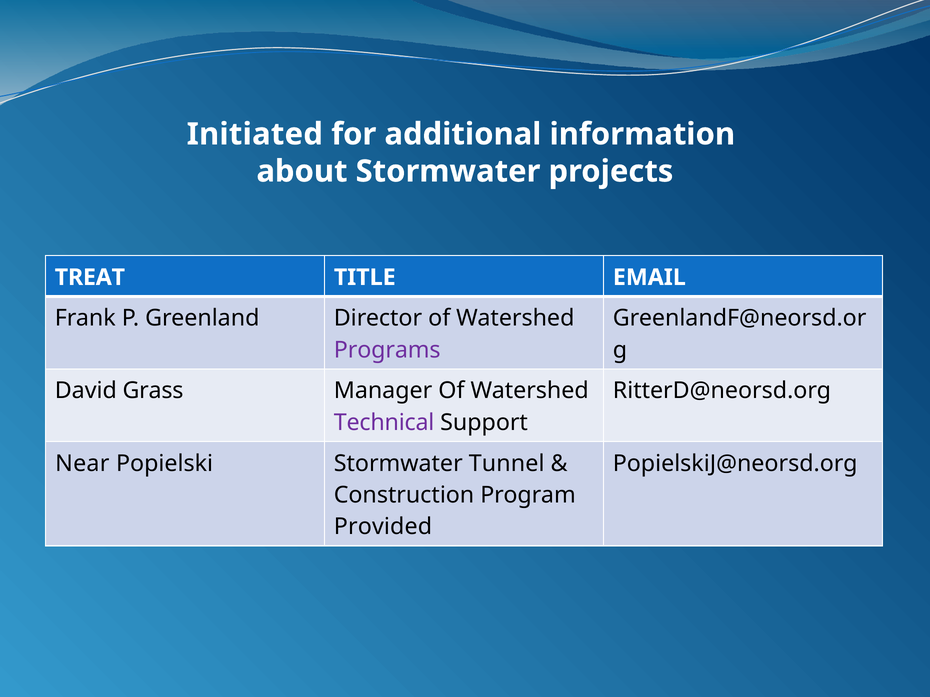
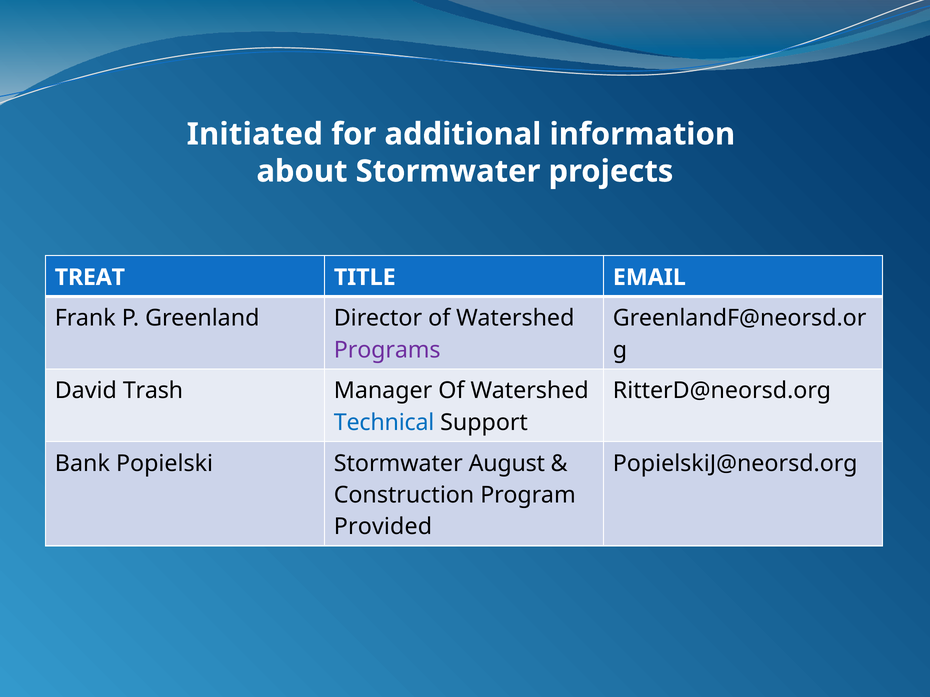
Grass: Grass -> Trash
Technical colour: purple -> blue
Near: Near -> Bank
Tunnel: Tunnel -> August
